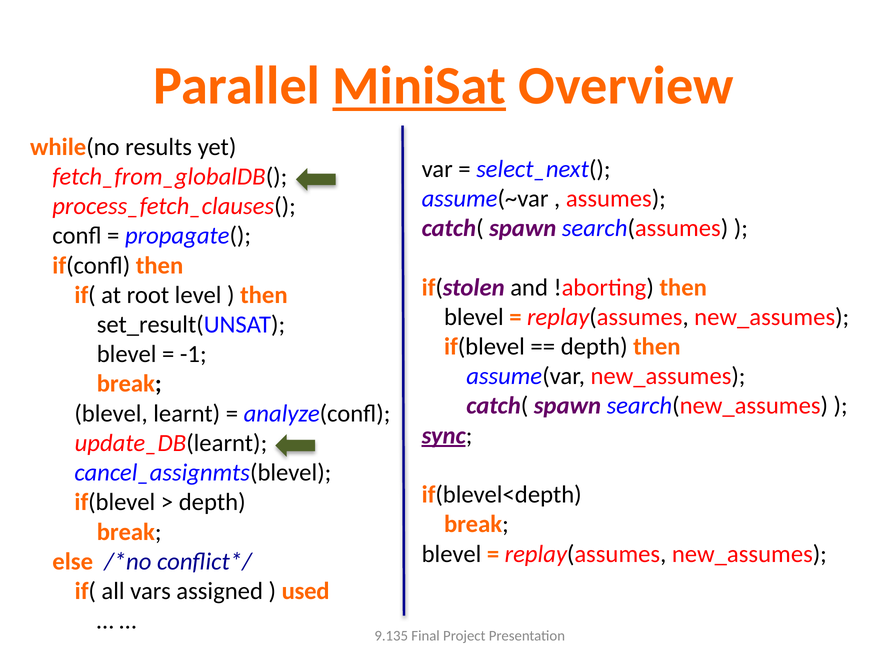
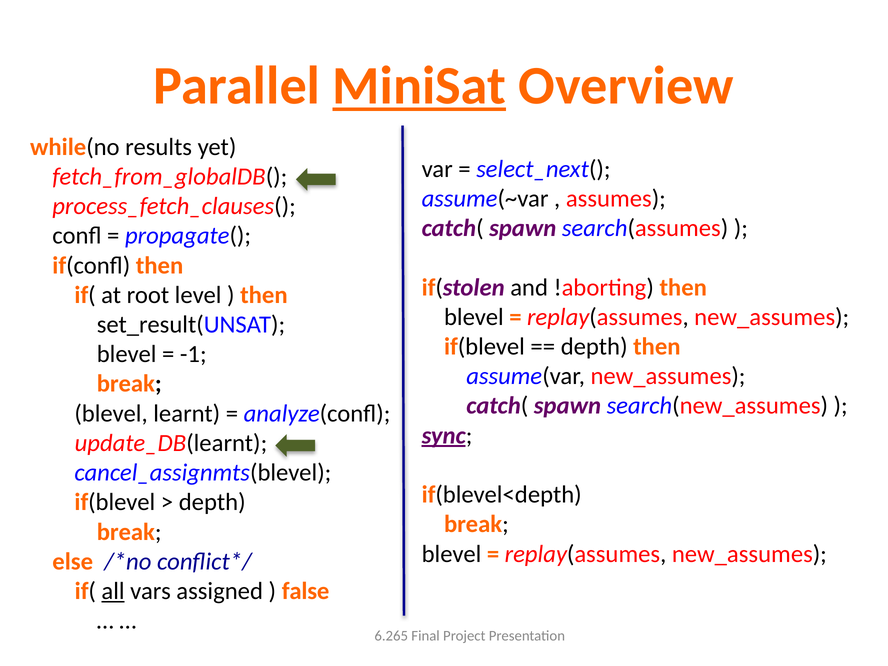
all underline: none -> present
used: used -> false
9.135: 9.135 -> 6.265
